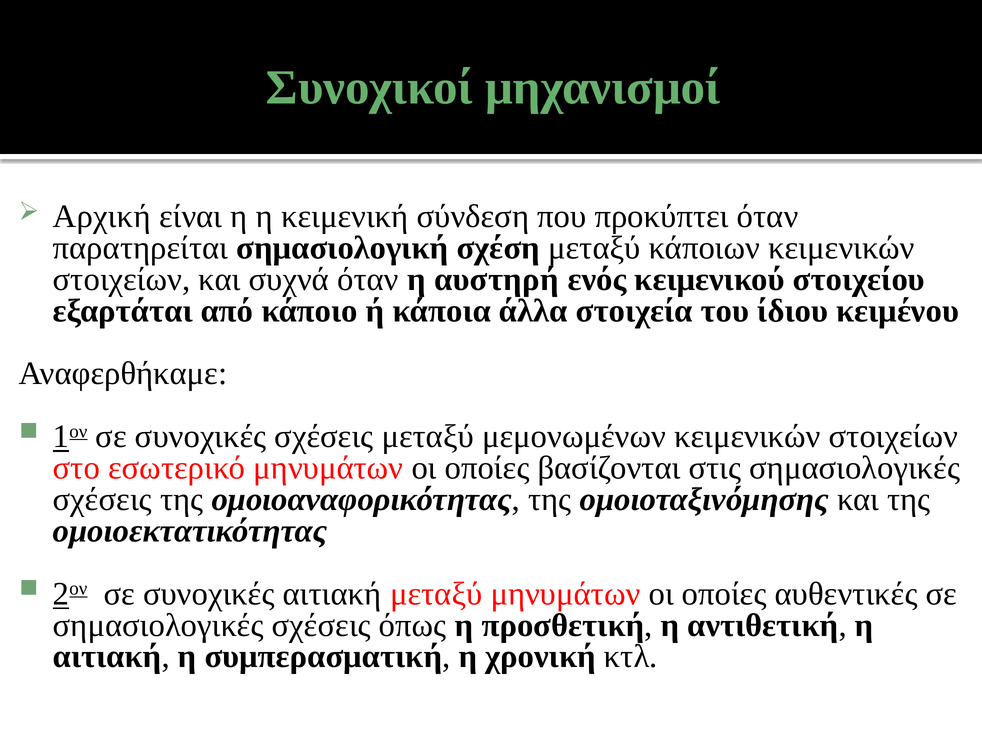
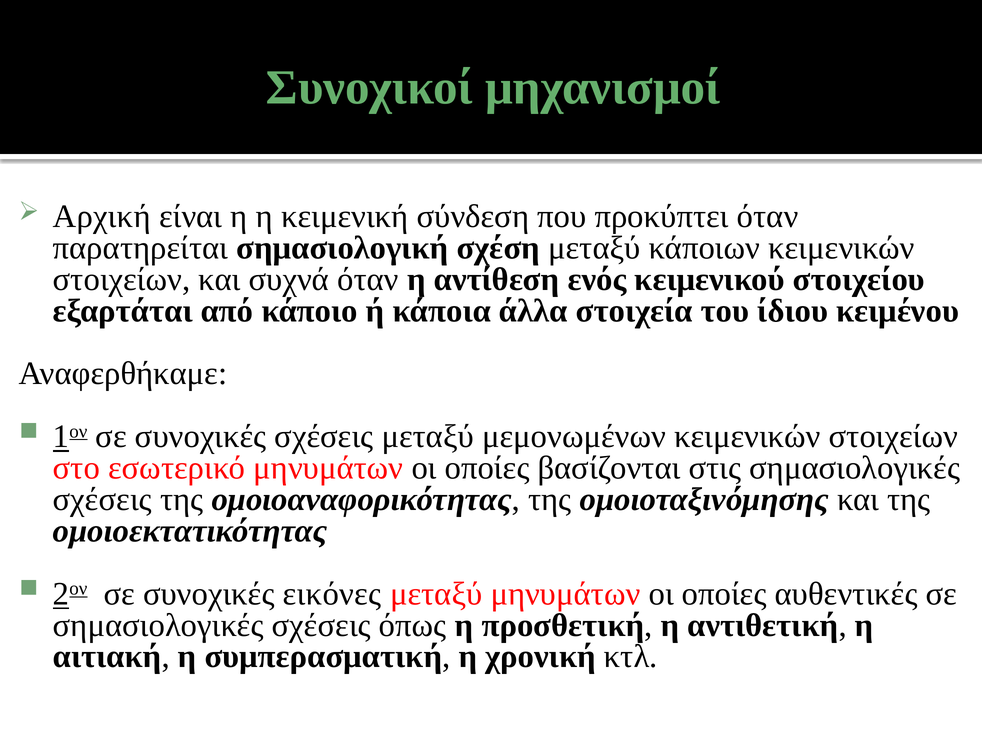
αυστηρή: αυστηρή -> αντίθεση
συνοχικές αιτιακή: αιτιακή -> εικόνες
